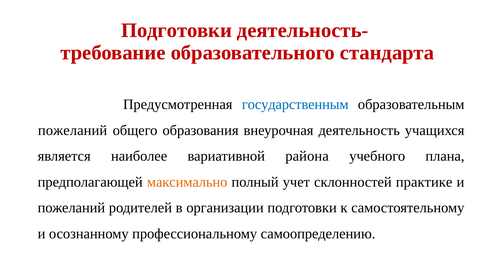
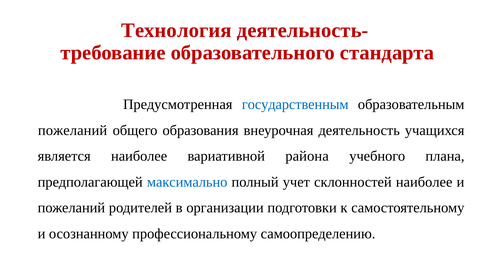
Подготовки at (177, 30): Подготовки -> Технология
максимально colour: orange -> blue
склонностей практике: практике -> наиболее
